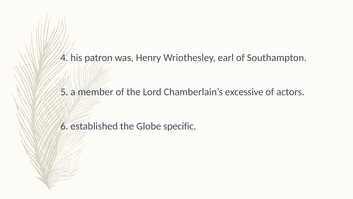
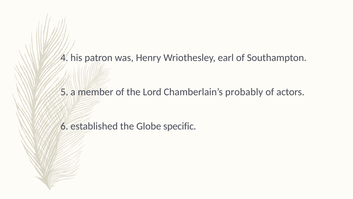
excessive: excessive -> probably
